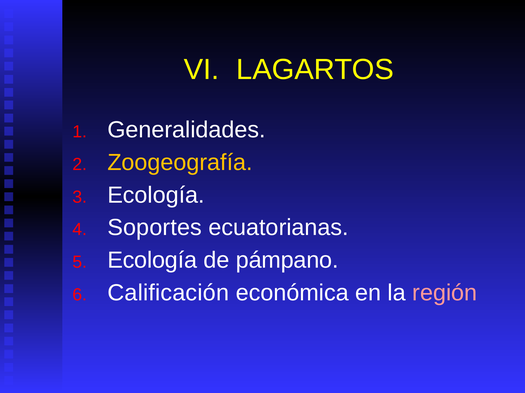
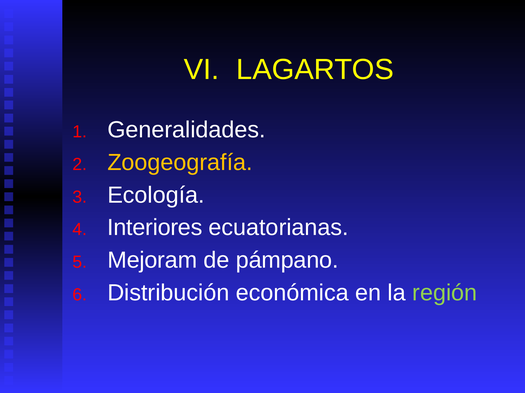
Soportes: Soportes -> Interiores
Ecología at (152, 261): Ecología -> Mejoram
Calificación: Calificación -> Distribución
región colour: pink -> light green
